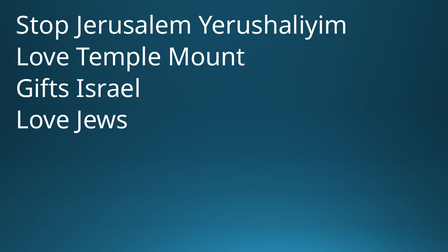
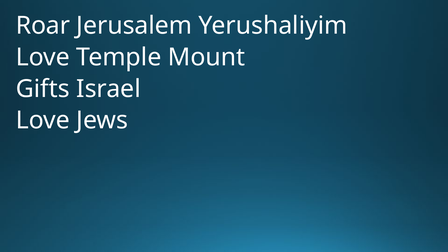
Stop: Stop -> Roar
